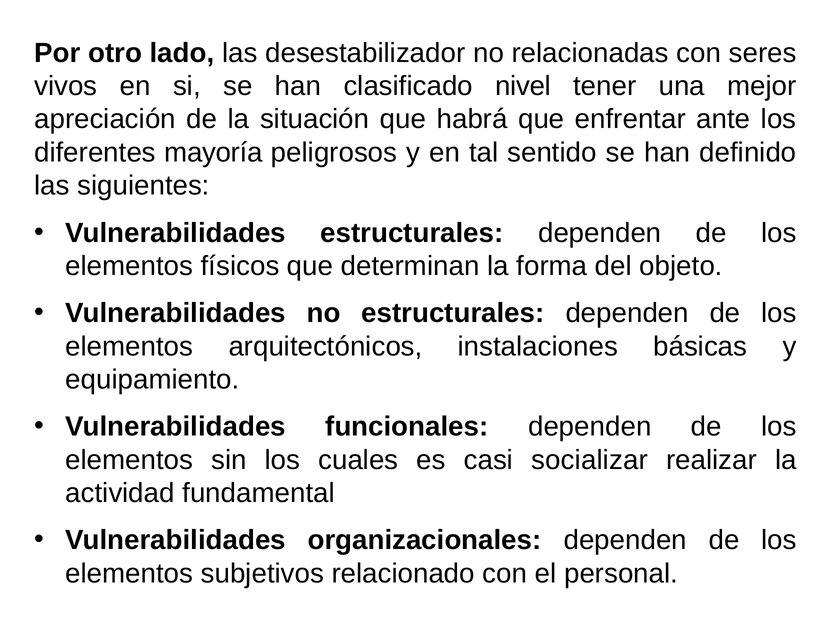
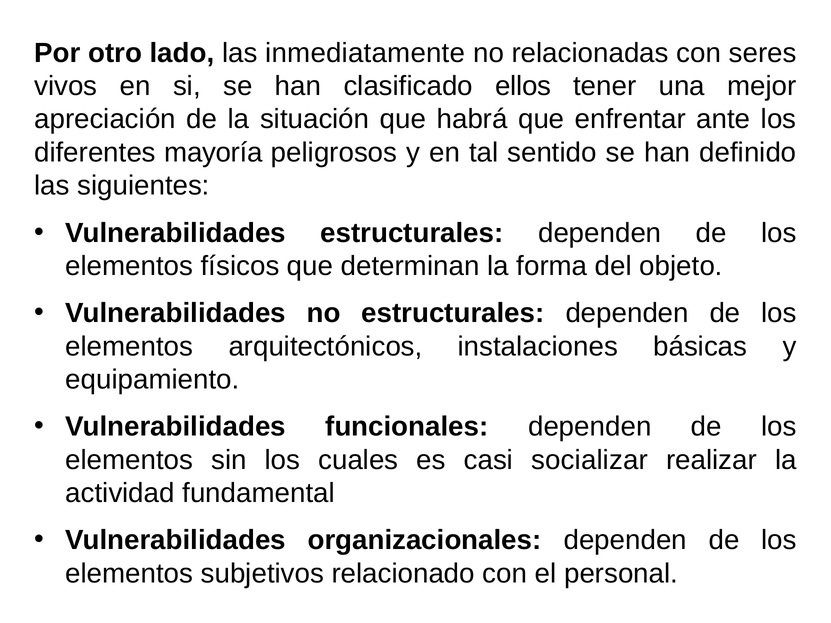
desestabilizador: desestabilizador -> inmediatamente
nivel: nivel -> ellos
